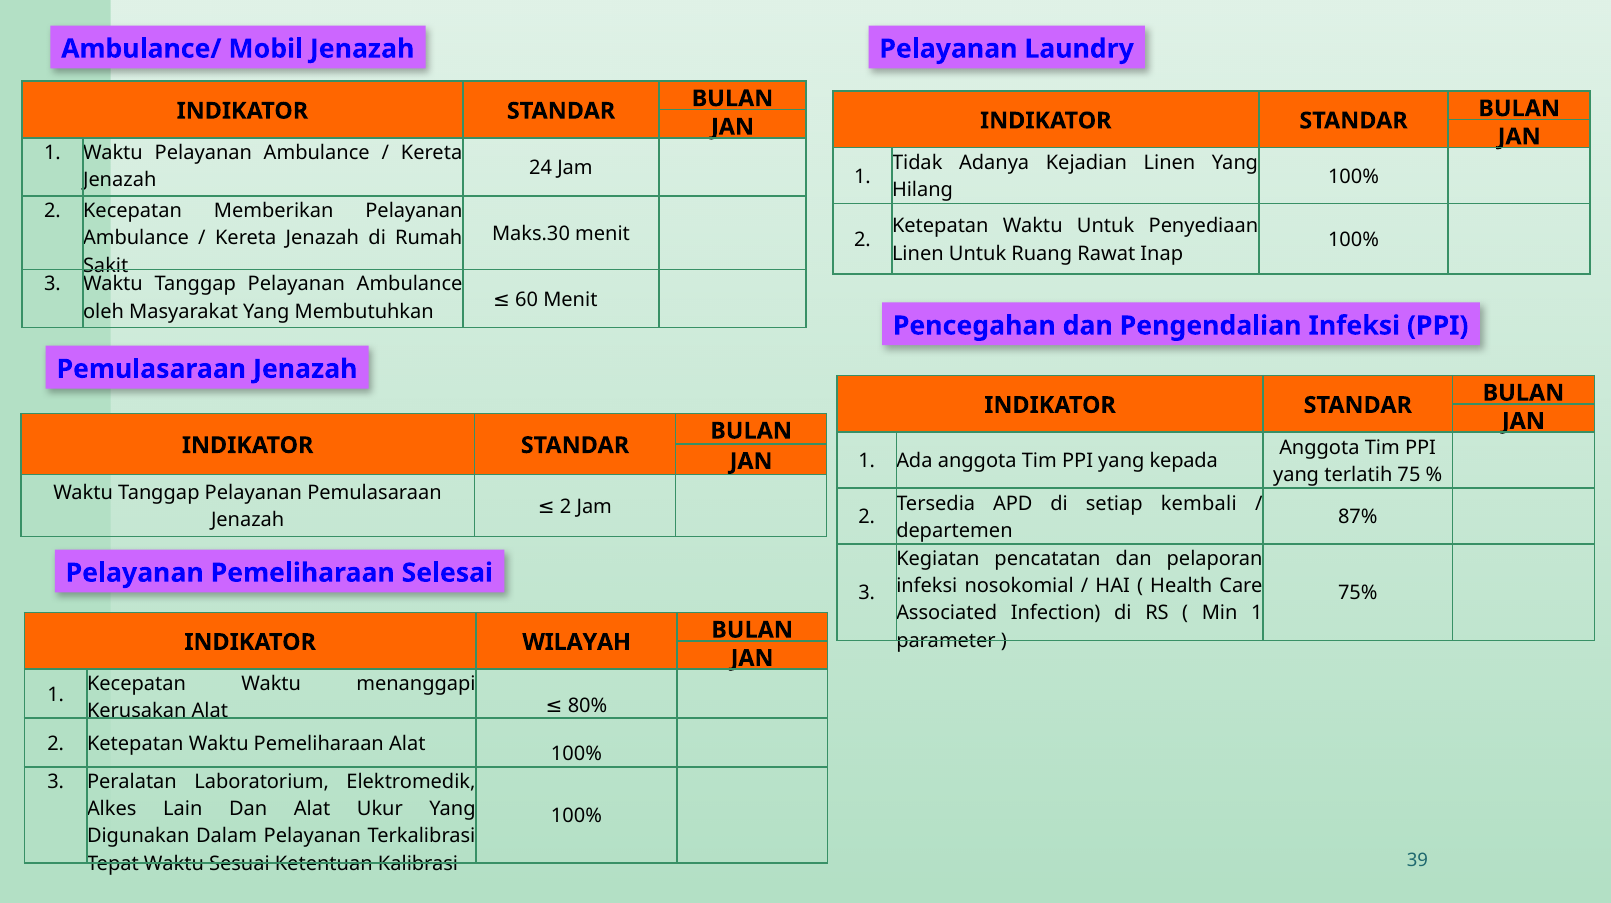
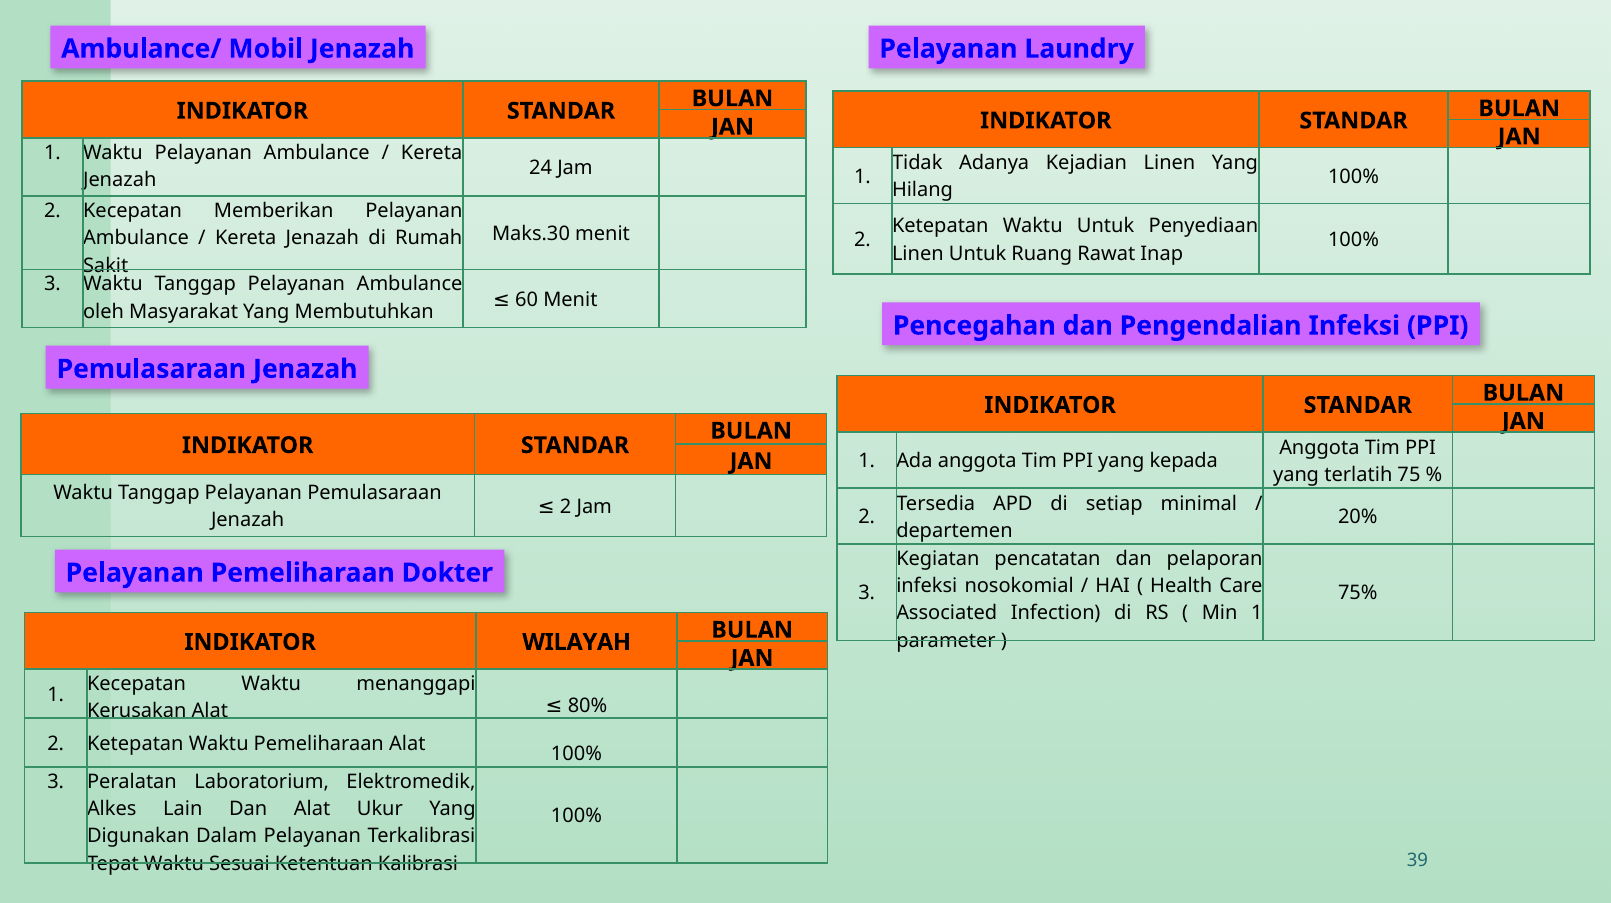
kembali: kembali -> minimal
87%: 87% -> 20%
Selesai: Selesai -> Dokter
